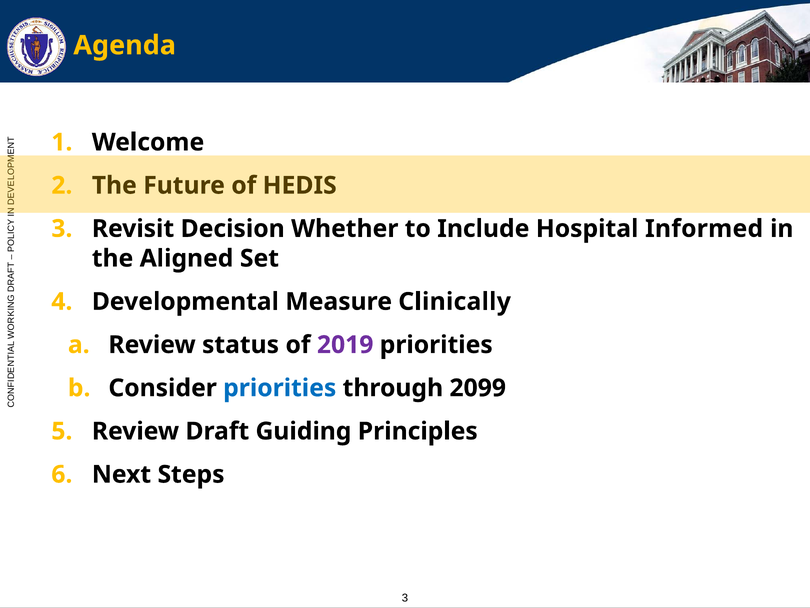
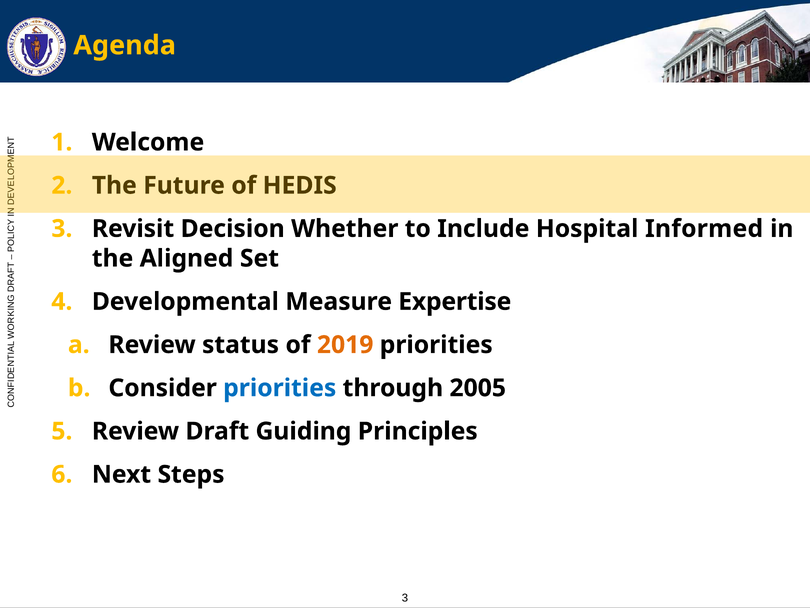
Clinically: Clinically -> Expertise
2019 colour: purple -> orange
2099: 2099 -> 2005
